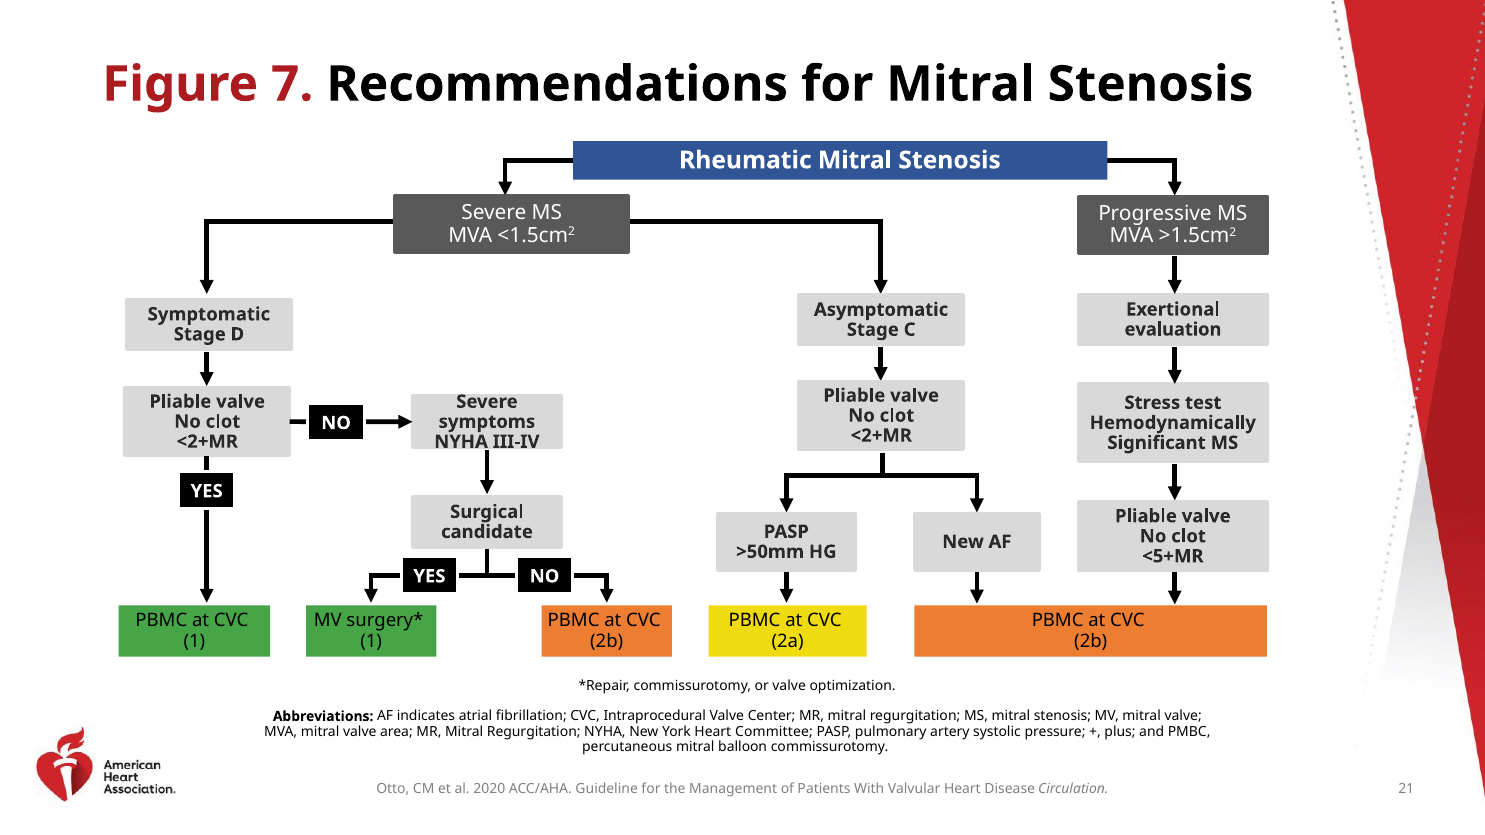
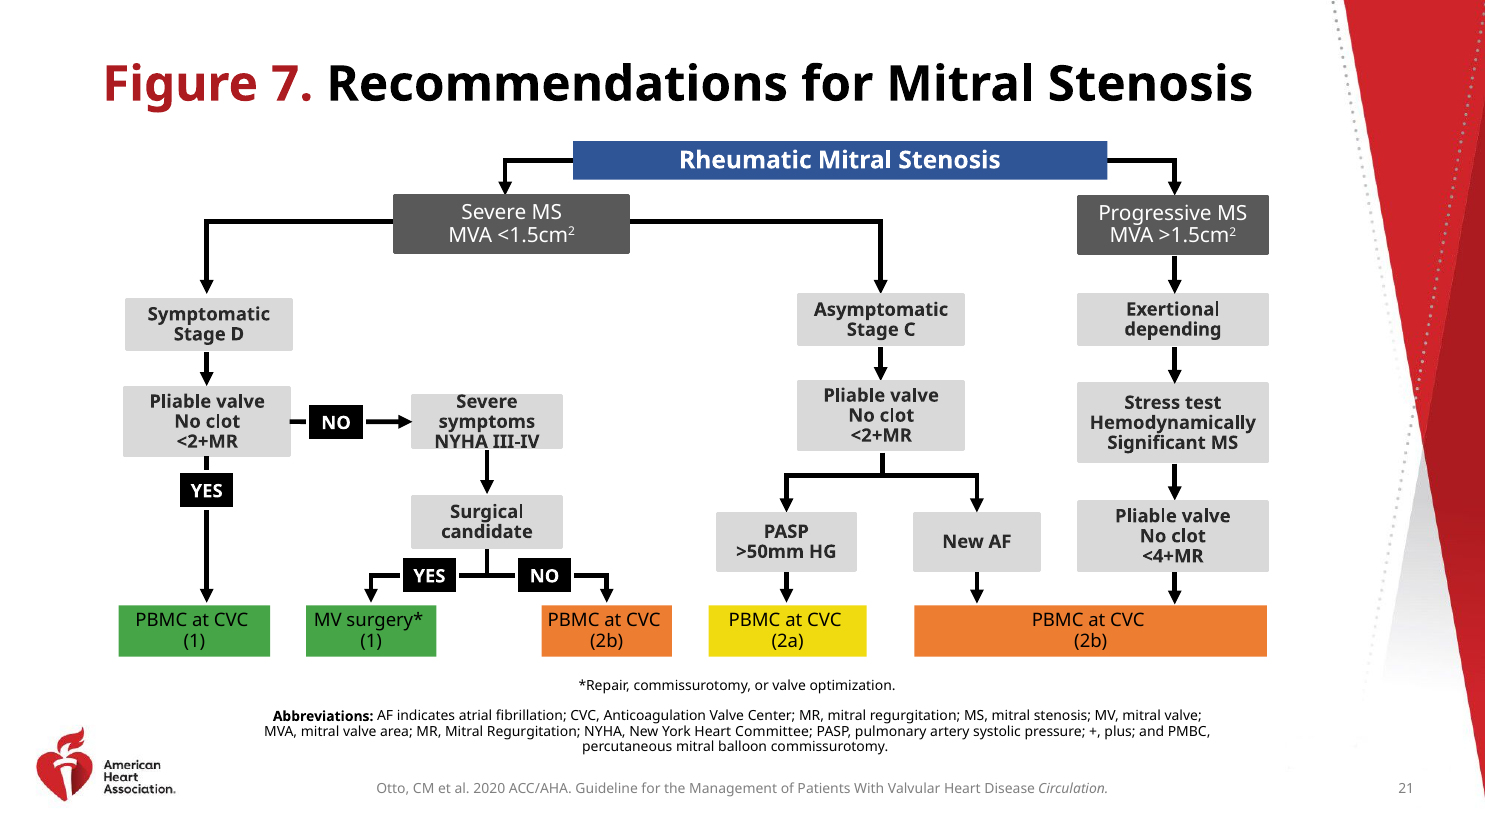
evaluation: evaluation -> depending
<5+MR: <5+MR -> <4+MR
Intraprocedural: Intraprocedural -> Anticoagulation
